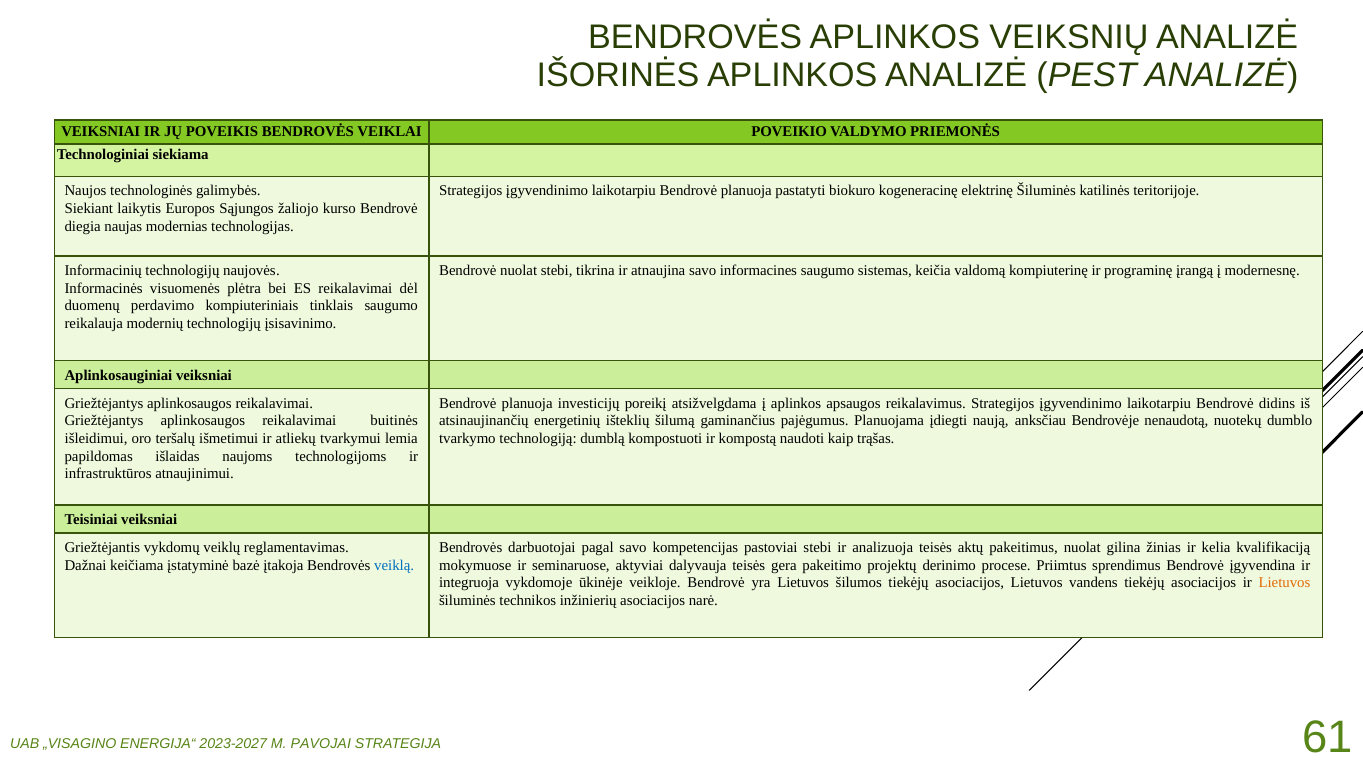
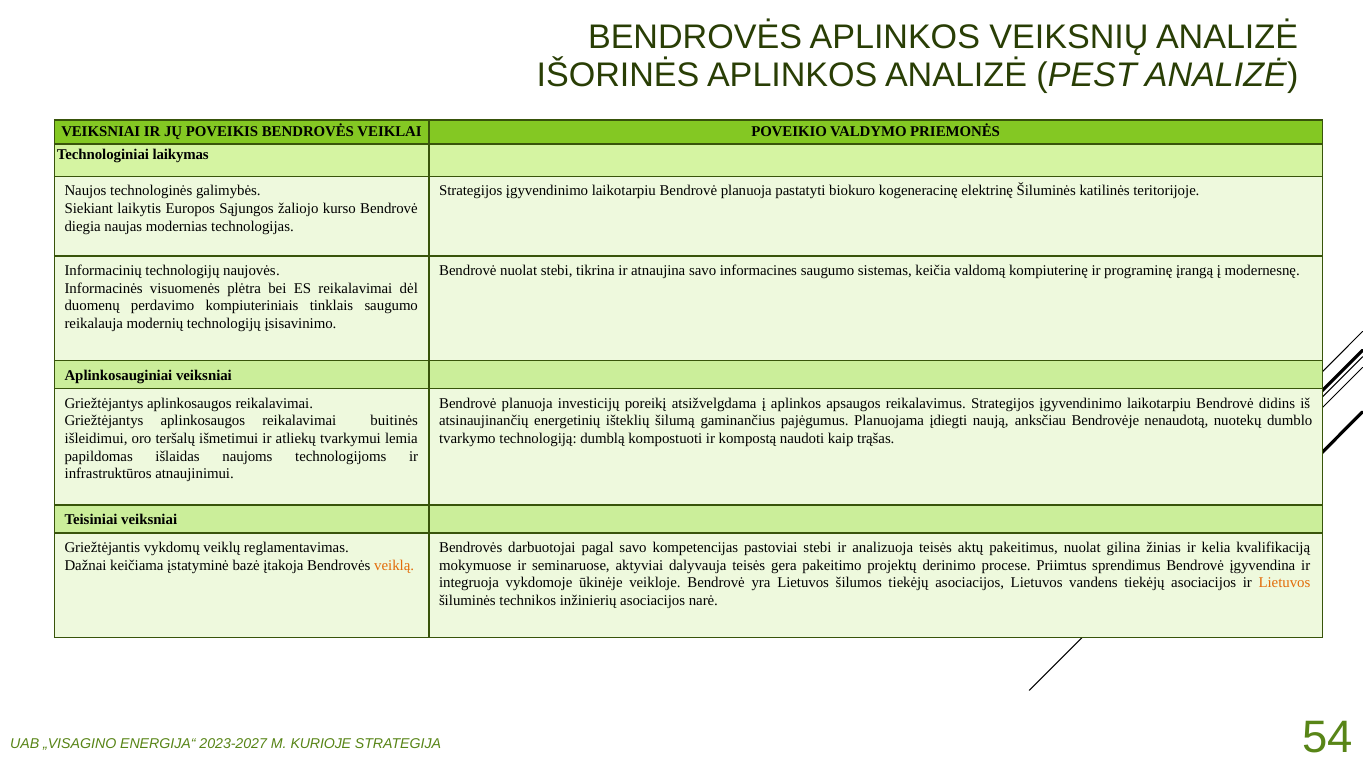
siekiama: siekiama -> laikymas
veiklą colour: blue -> orange
PAVOJAI: PAVOJAI -> KURIOJE
61: 61 -> 54
